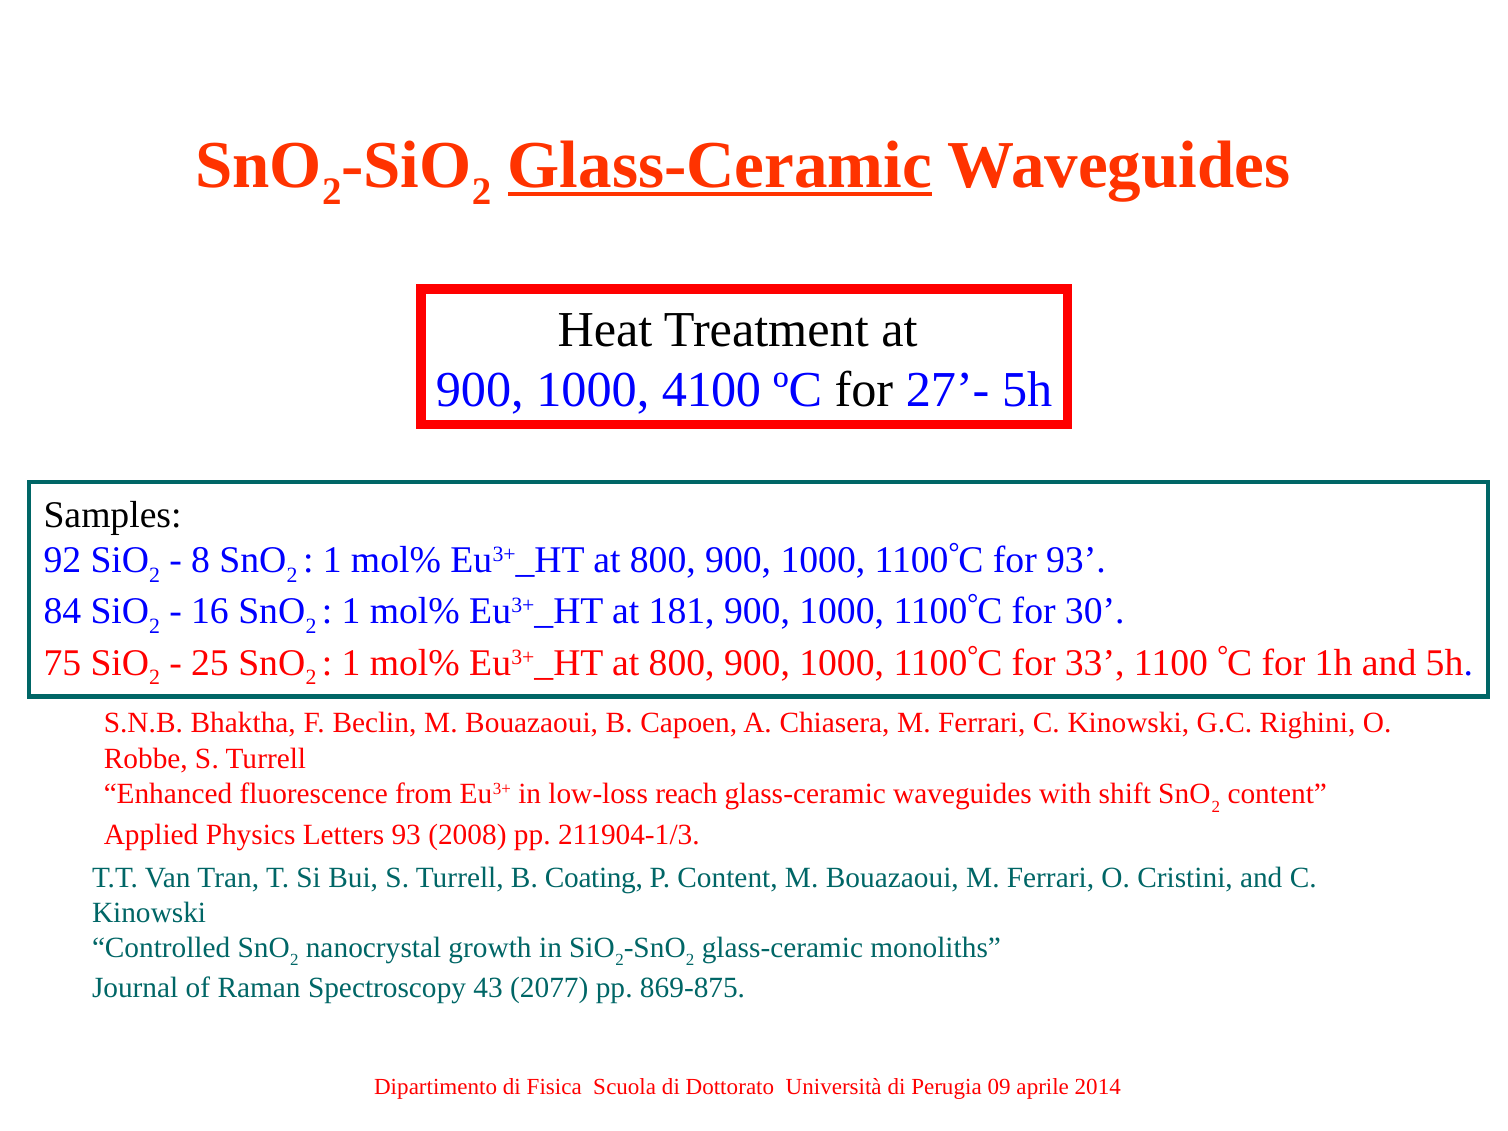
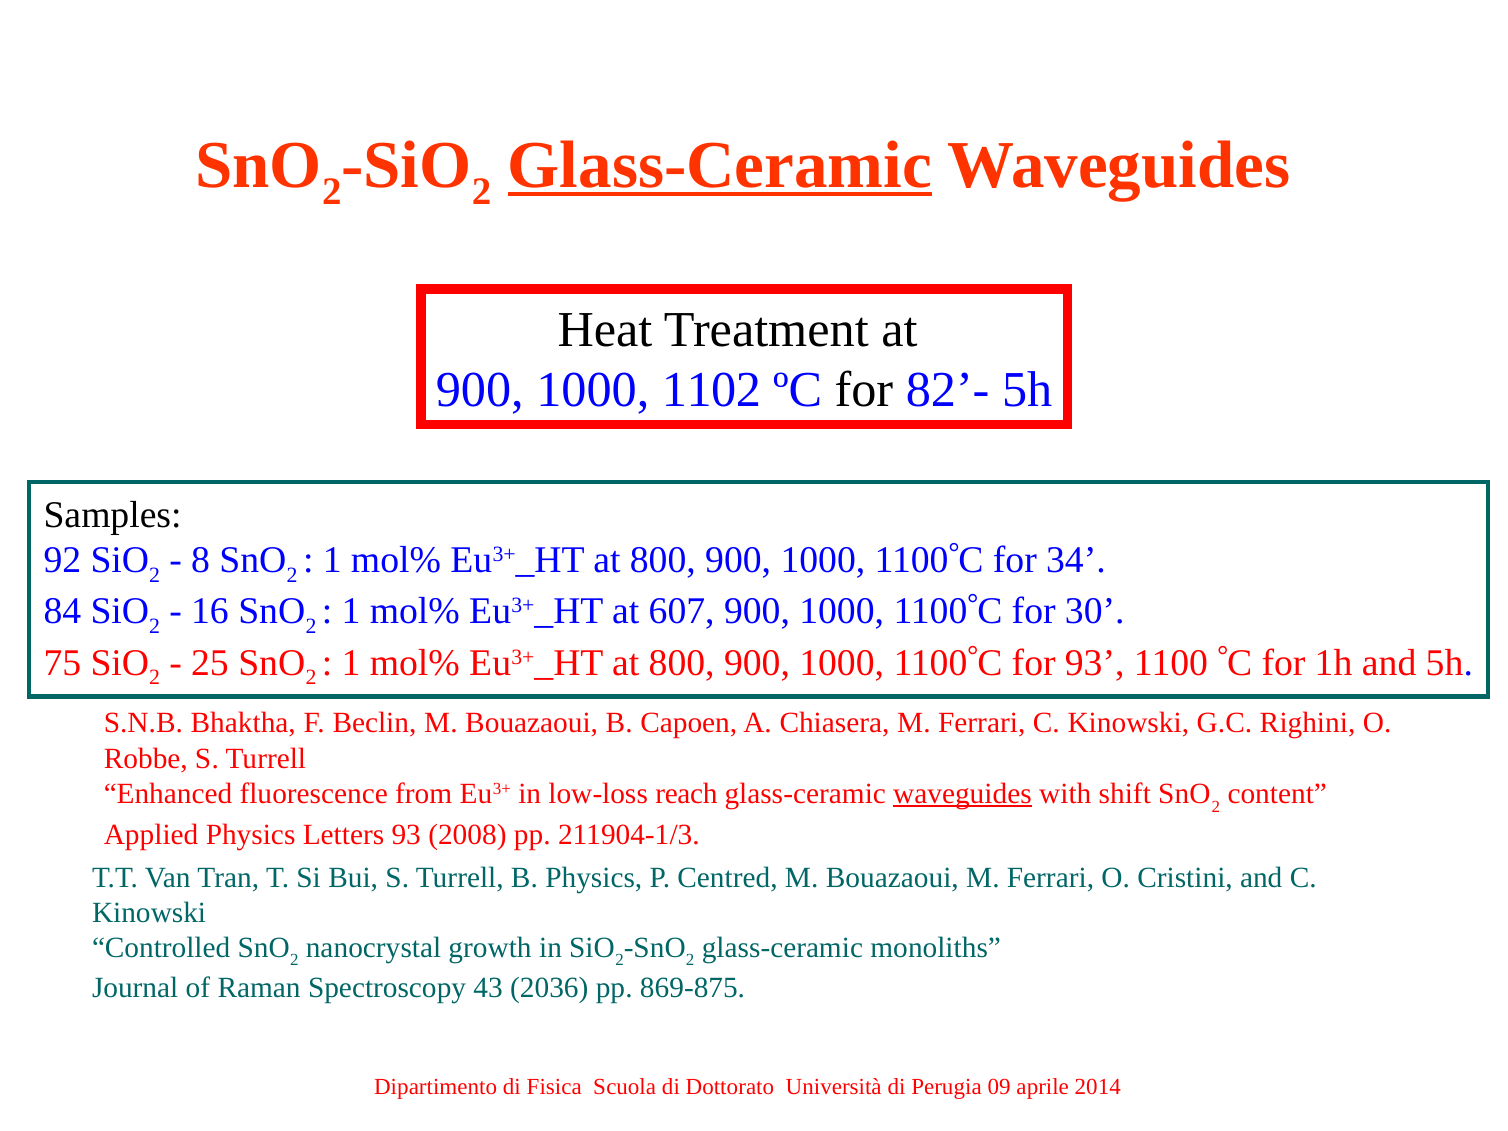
4100: 4100 -> 1102
27’-: 27’- -> 82’-
for 93: 93 -> 34
181: 181 -> 607
for 33: 33 -> 93
waveguides at (962, 794) underline: none -> present
B Coating: Coating -> Physics
P Content: Content -> Centred
2077: 2077 -> 2036
